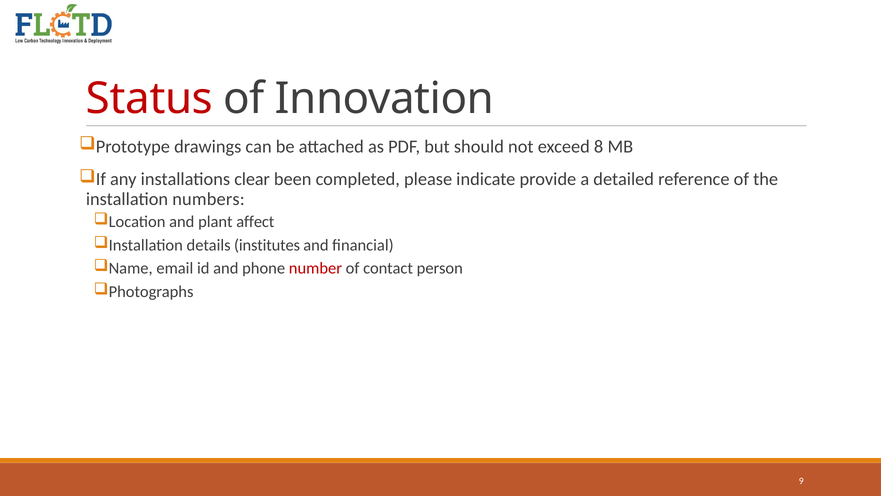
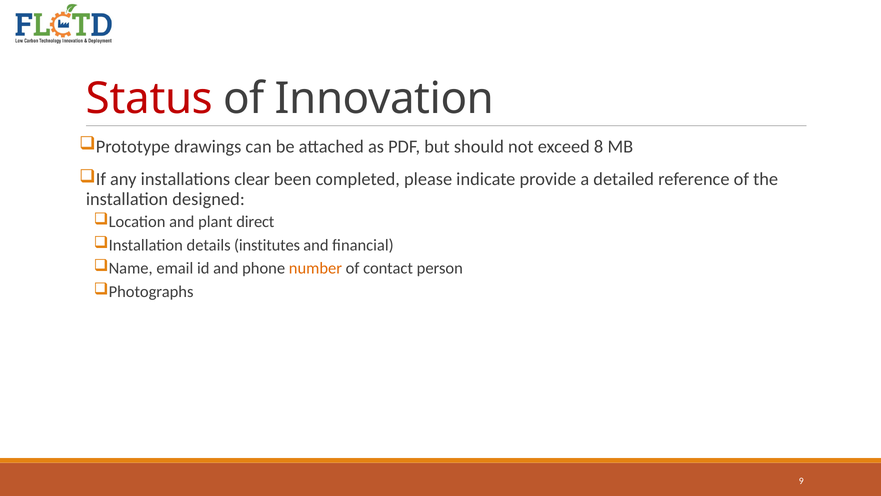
numbers: numbers -> designed
affect: affect -> direct
number colour: red -> orange
